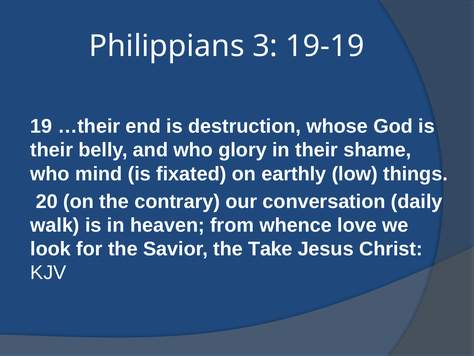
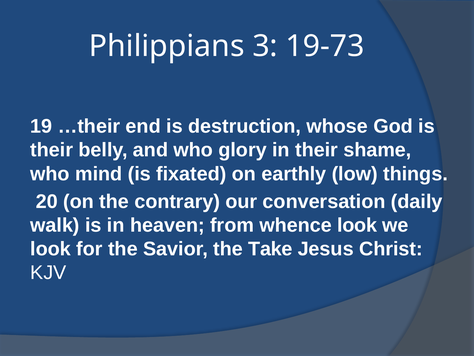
19-19: 19-19 -> 19-73
whence love: love -> look
